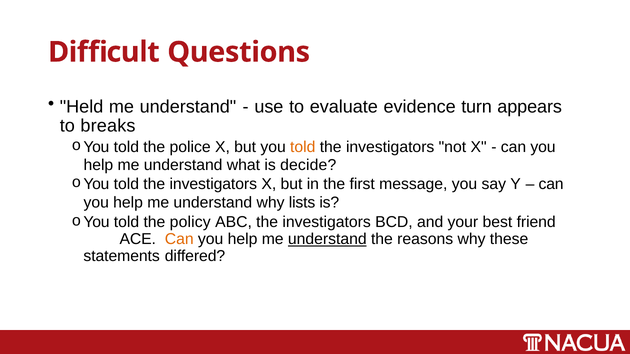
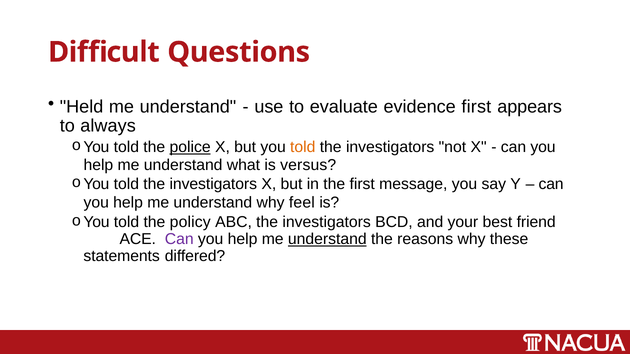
evidence turn: turn -> first
breaks: breaks -> always
police underline: none -> present
decide: decide -> versus
lists: lists -> feel
Can at (179, 239) colour: orange -> purple
